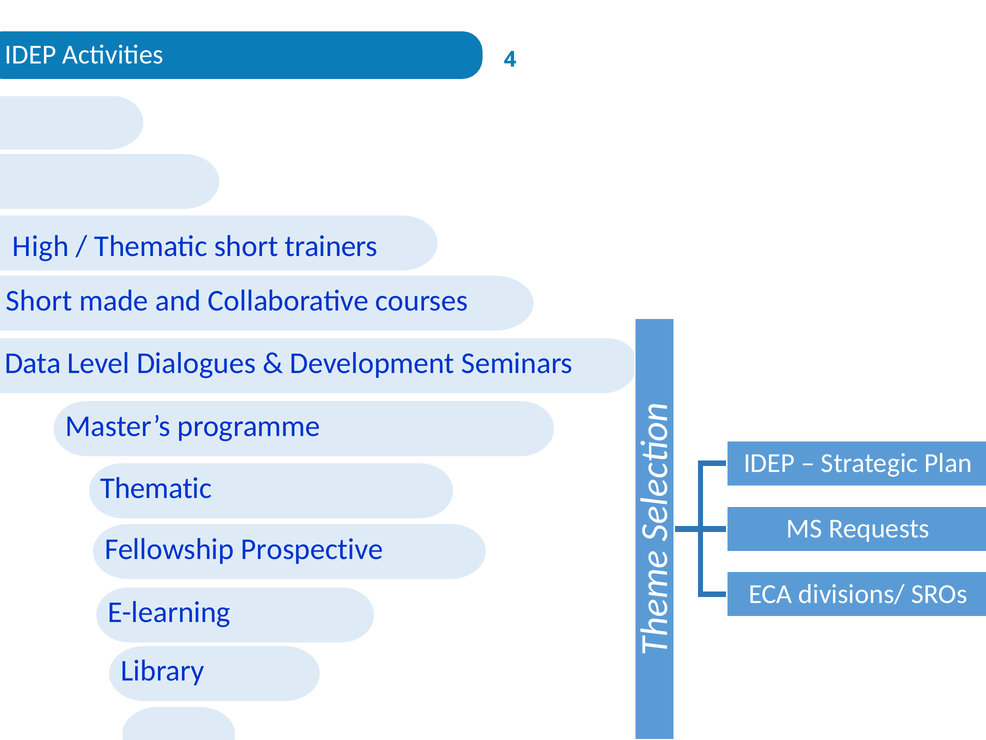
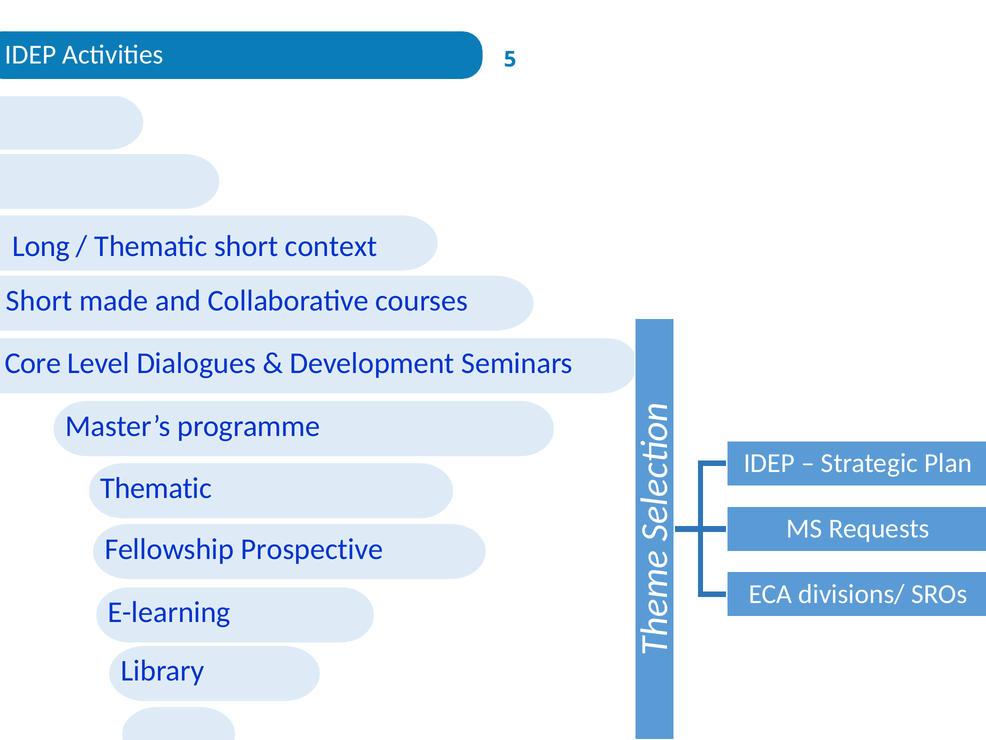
4: 4 -> 5
High: High -> Long
trainers: trainers -> context
Data: Data -> Core
